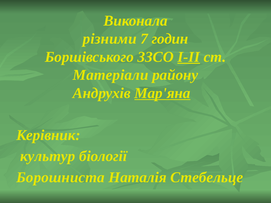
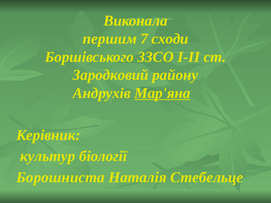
різними: різними -> першим
годин: годин -> сходи
І-ІІ underline: present -> none
Матеріали: Матеріали -> Зародковий
